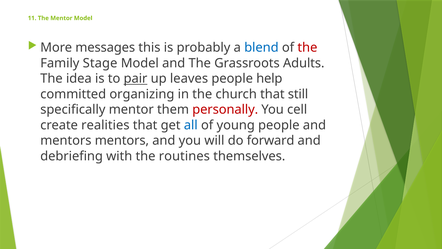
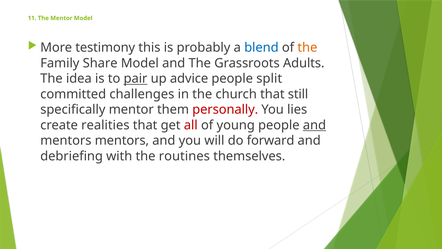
messages: messages -> testimony
the at (307, 48) colour: red -> orange
Stage: Stage -> Share
leaves: leaves -> advice
help: help -> split
organizing: organizing -> challenges
cell: cell -> lies
all colour: blue -> red
and at (314, 125) underline: none -> present
